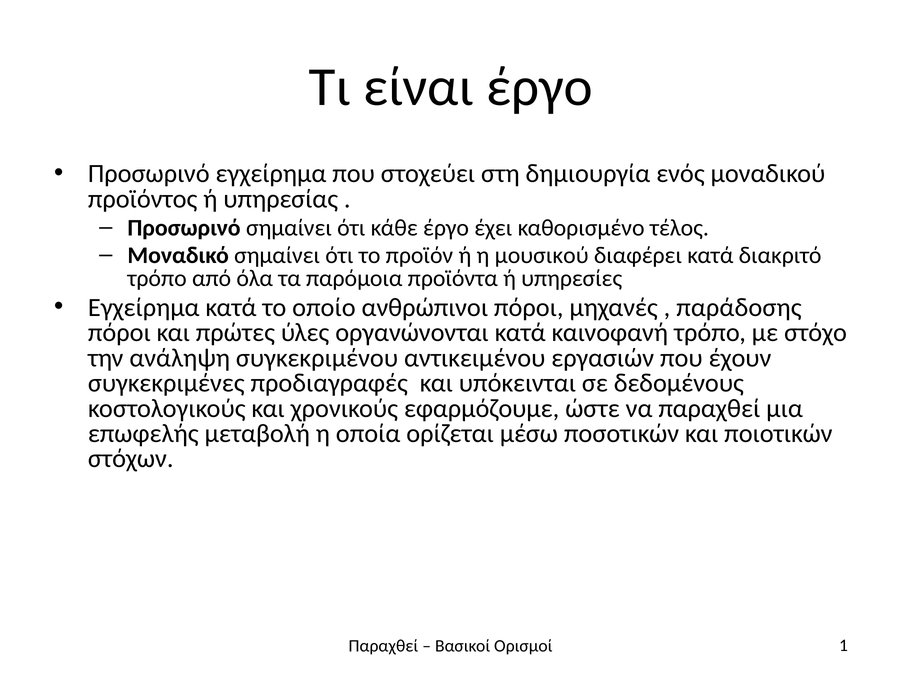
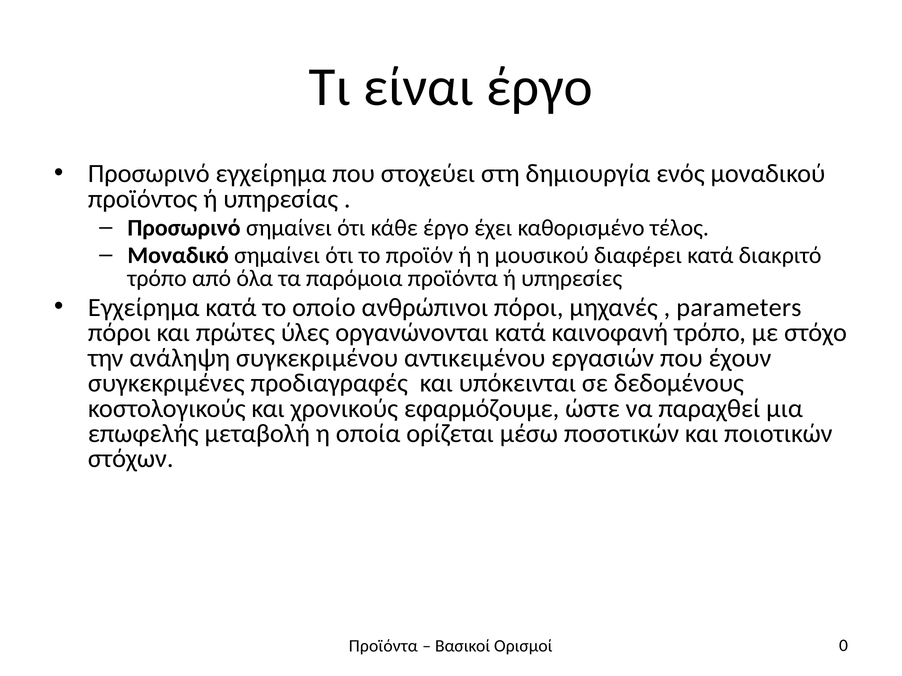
παράδοσης: παράδοσης -> parameters
Παραχθεί at (383, 646): Παραχθεί -> Προϊόντα
1: 1 -> 0
